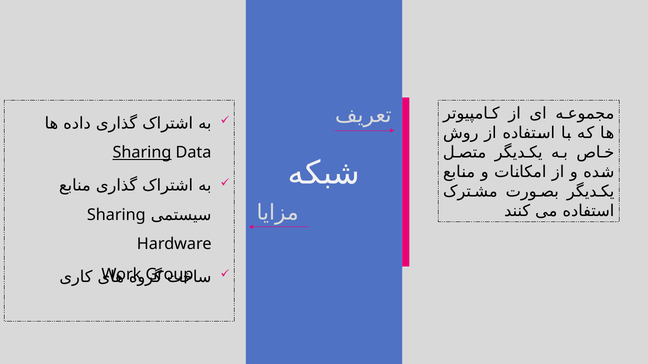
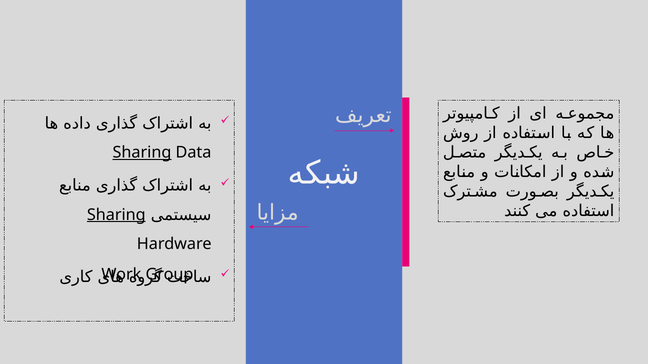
Sharing at (116, 215) underline: none -> present
